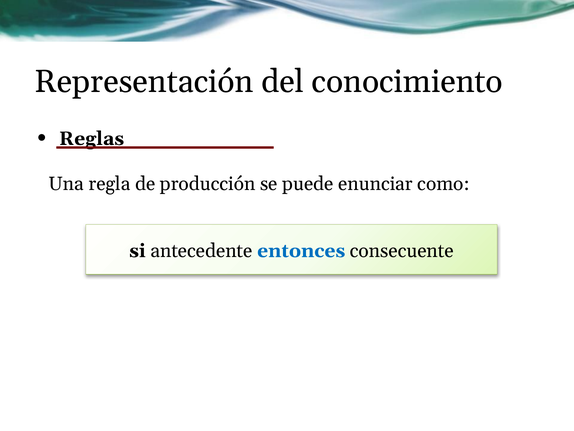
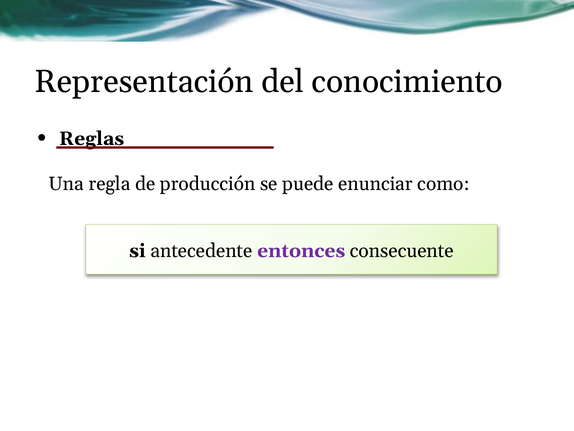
entonces colour: blue -> purple
